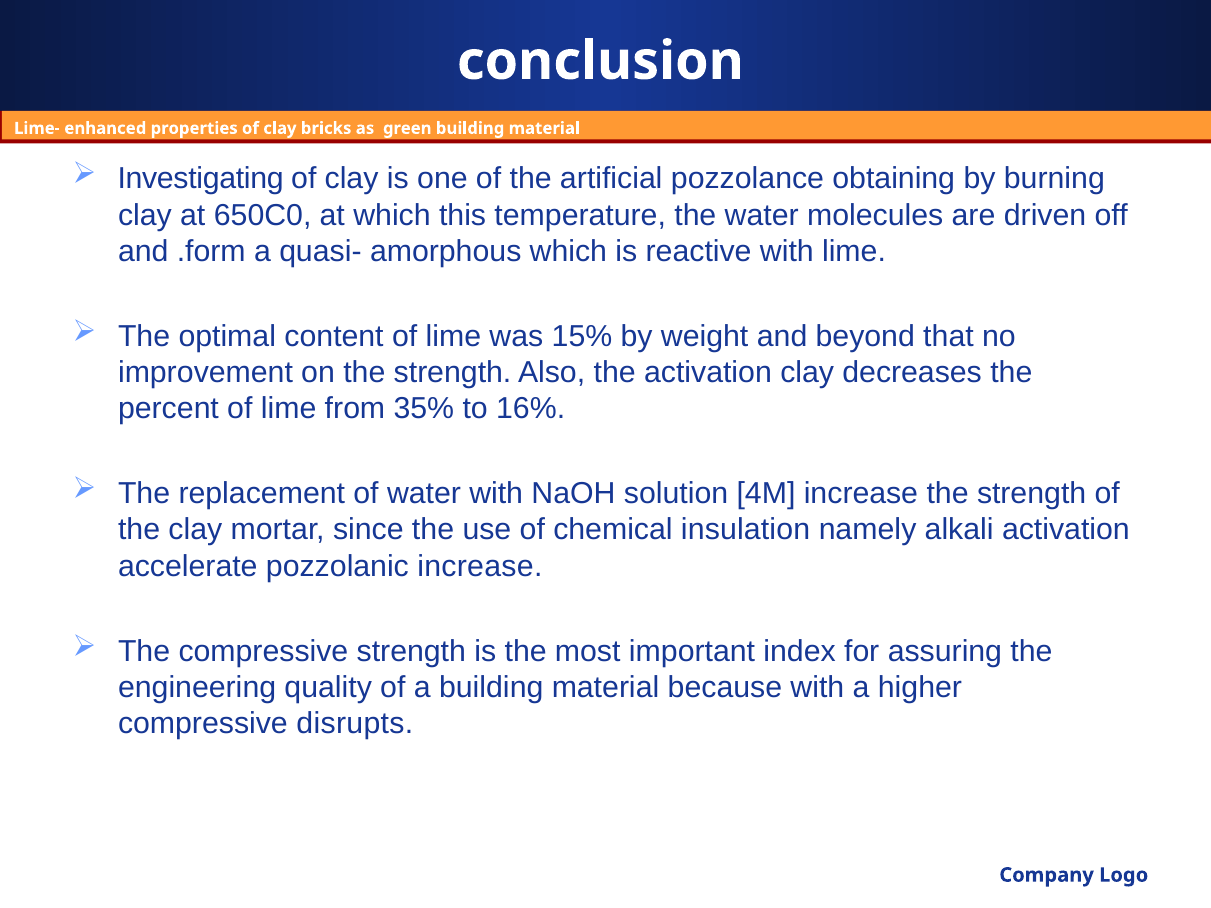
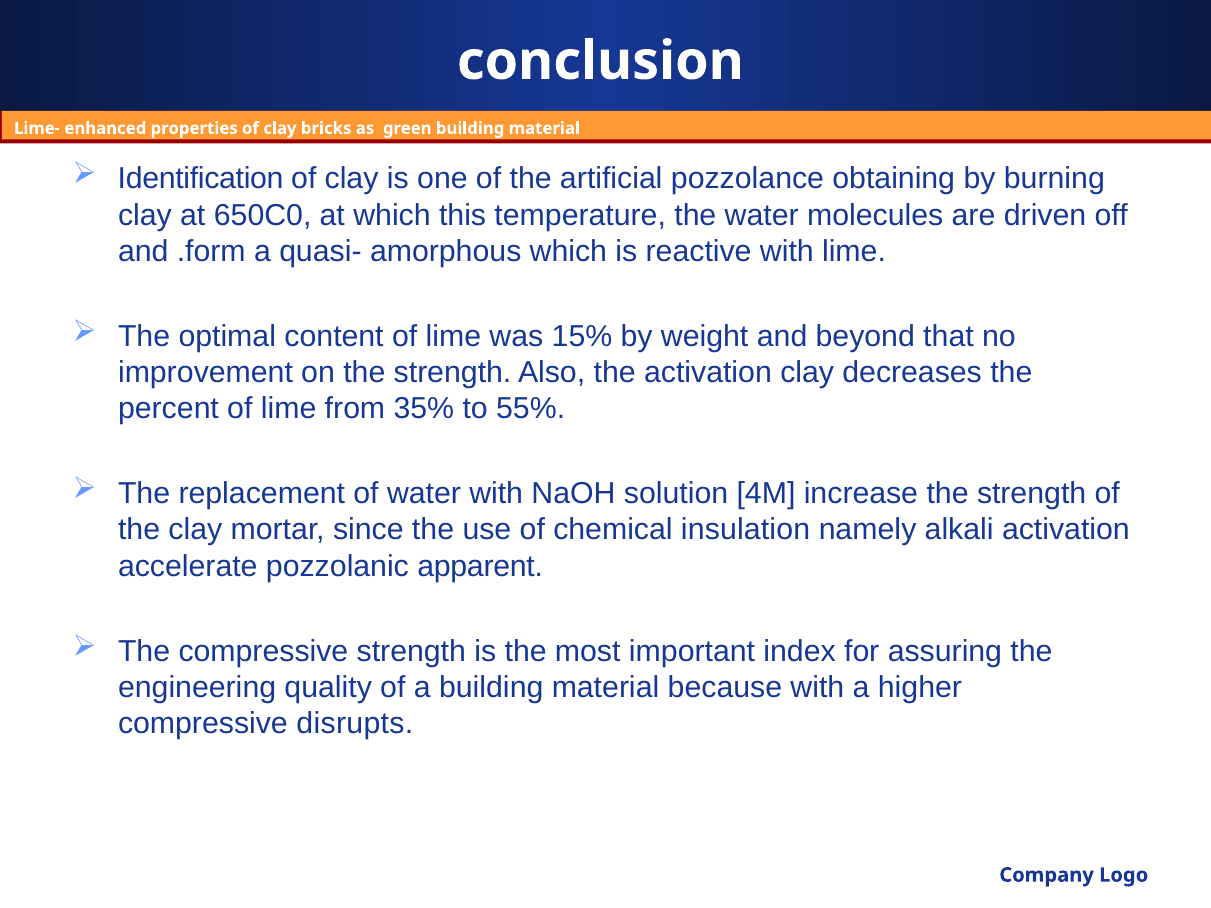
Investigating: Investigating -> Identification
16%: 16% -> 55%
pozzolanic increase: increase -> apparent
